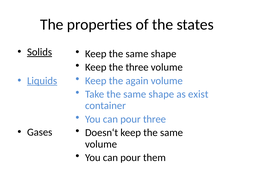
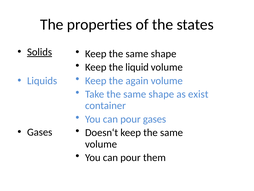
the three: three -> liquid
Liquids underline: present -> none
pour three: three -> gases
